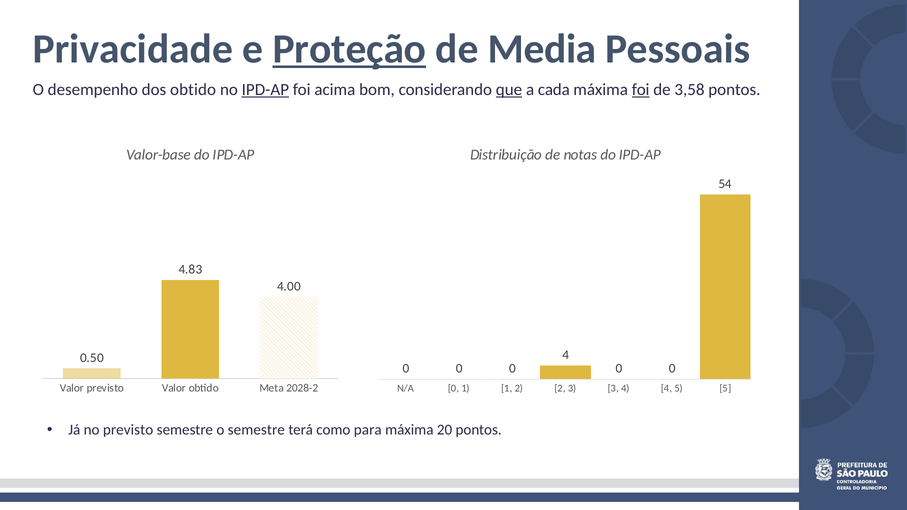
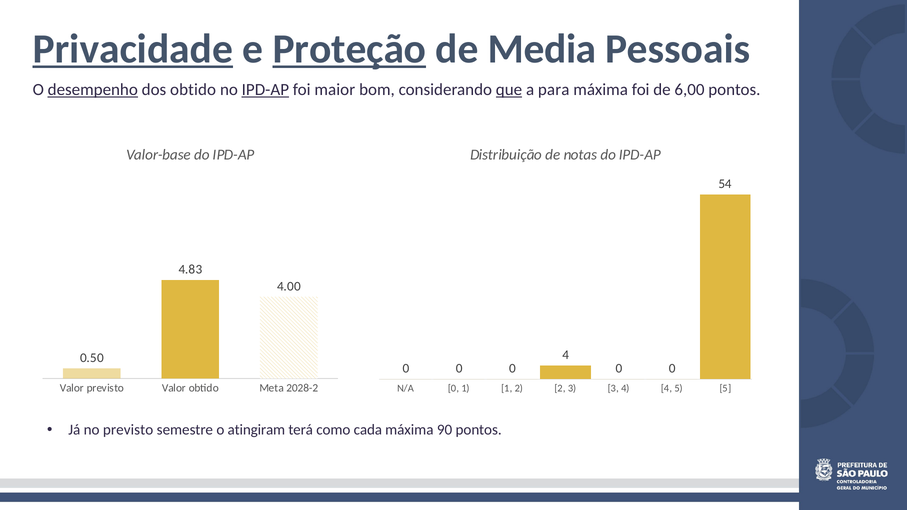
Privacidade underline: none -> present
desempenho underline: none -> present
acima: acima -> maior
cada: cada -> para
foi at (641, 90) underline: present -> none
3,58: 3,58 -> 6,00
o semestre: semestre -> atingiram
para: para -> cada
20: 20 -> 90
